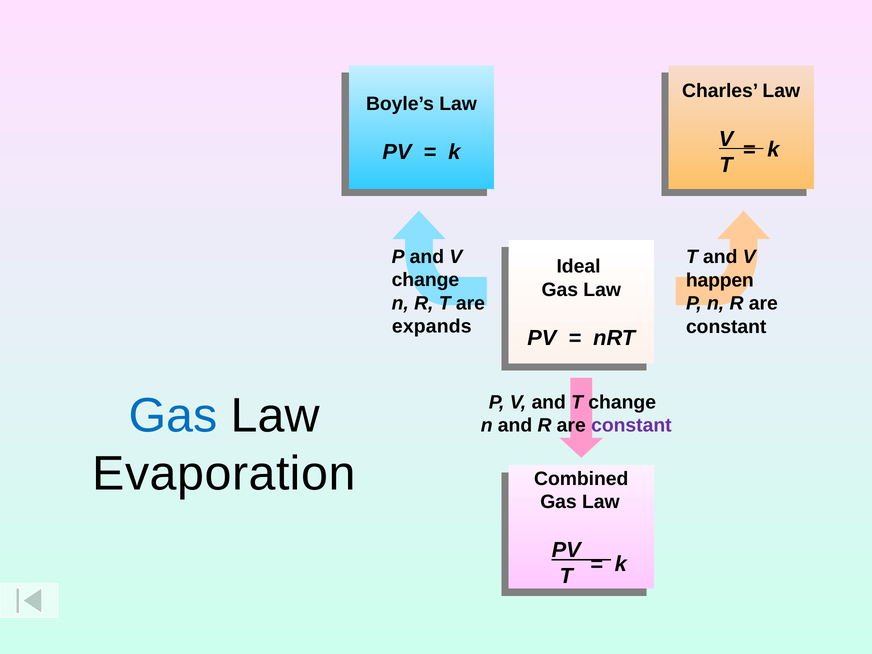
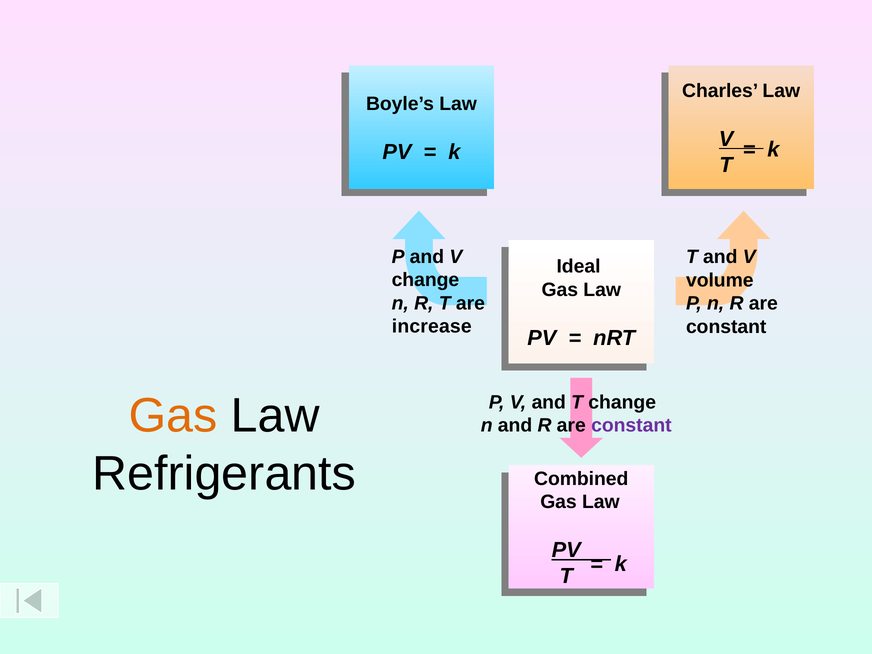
happen: happen -> volume
expands: expands -> increase
Gas at (173, 416) colour: blue -> orange
Evaporation: Evaporation -> Refrigerants
